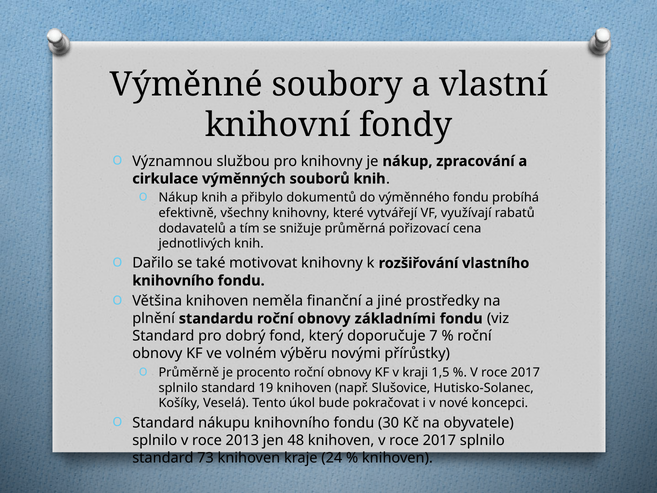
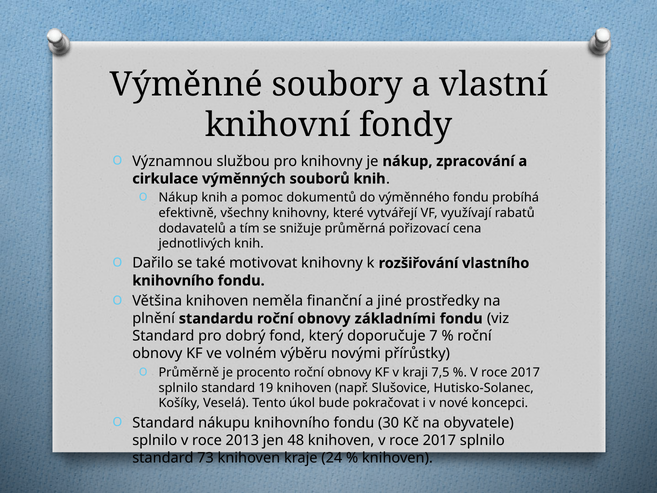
přibylo: přibylo -> pomoc
1,5: 1,5 -> 7,5
